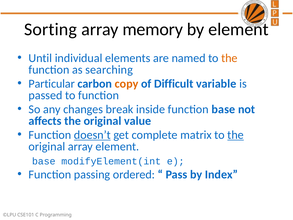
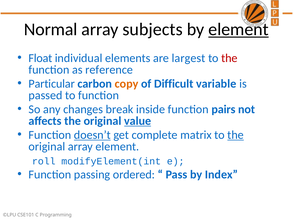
Sorting: Sorting -> Normal
memory: memory -> subjects
element at (238, 29) underline: none -> present
Until: Until -> Float
named: named -> largest
the at (229, 58) colour: orange -> red
searching: searching -> reference
function base: base -> pairs
value underline: none -> present
base at (44, 161): base -> roll
